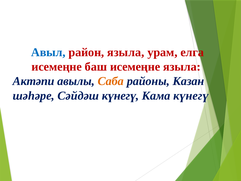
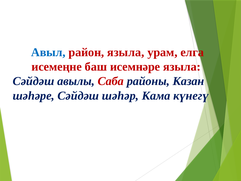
баш исемеңне: исемеңне -> исемнәре
Актәпи at (34, 81): Актәпи -> Сәйдәш
Саба colour: orange -> red
Сәйдәш күнегү: күнегү -> шәһәр
